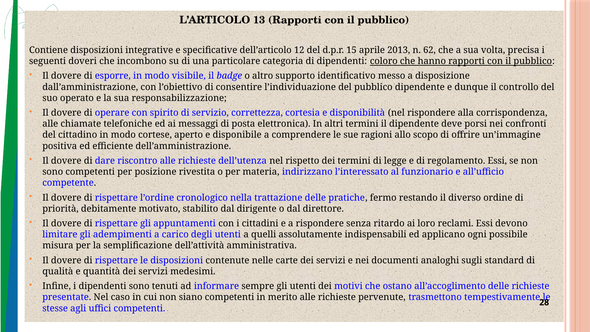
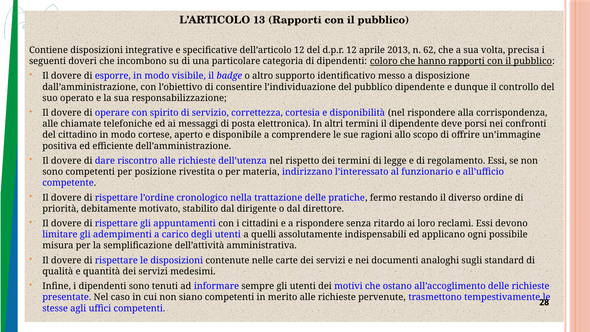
d.p.r 15: 15 -> 12
